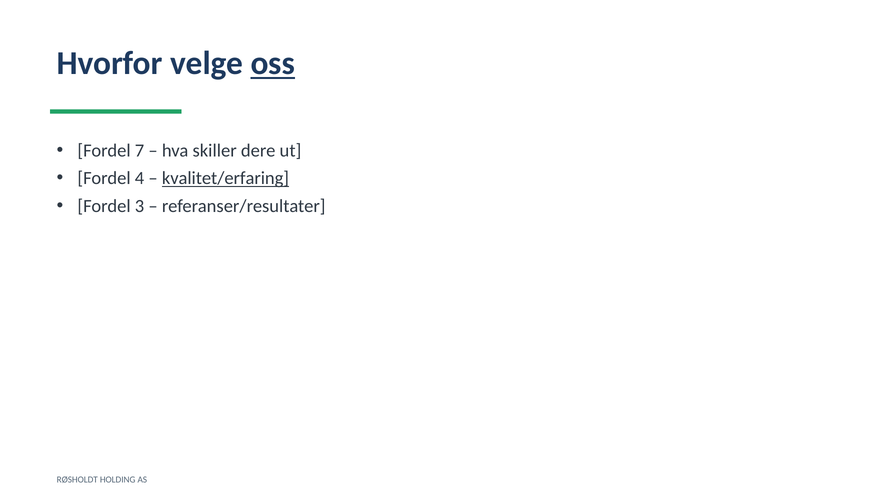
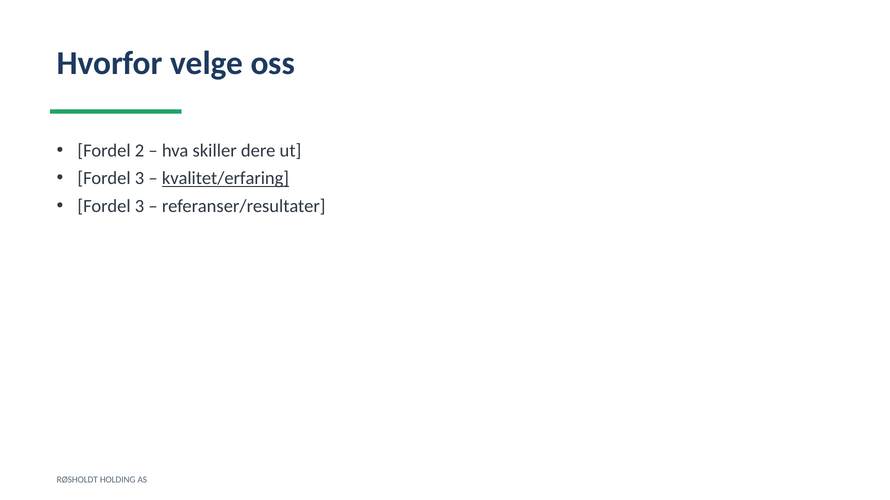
oss underline: present -> none
7: 7 -> 2
4 at (140, 179): 4 -> 3
